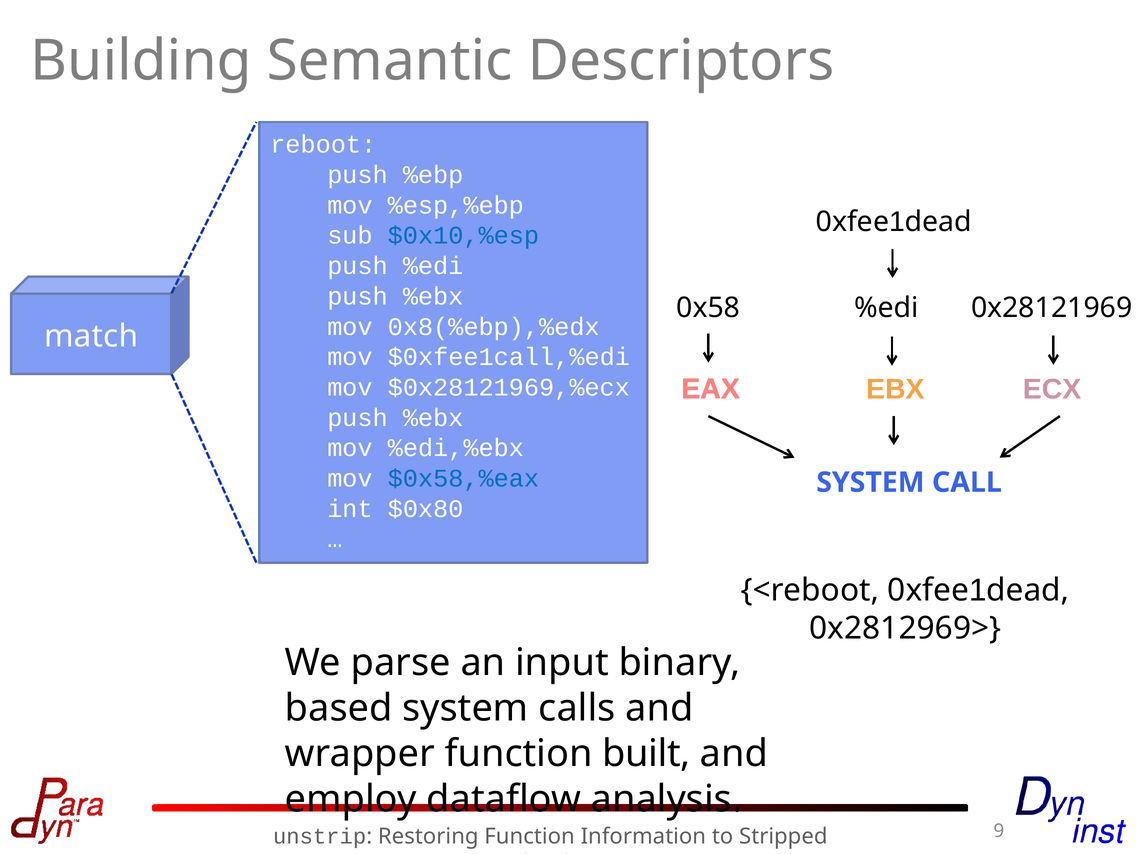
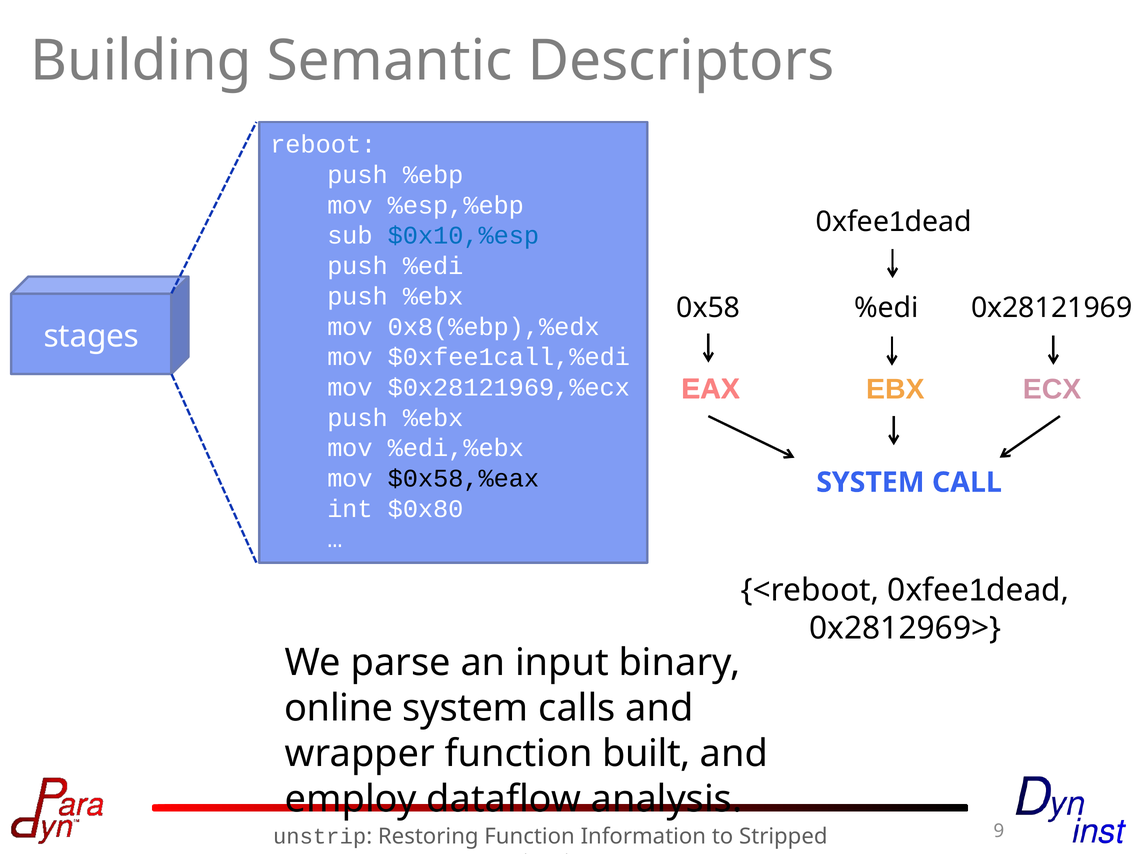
match: match -> stages
$0x58,%eax colour: blue -> black
based: based -> online
